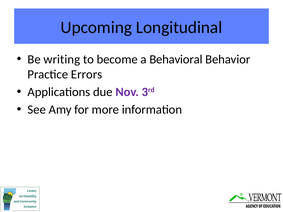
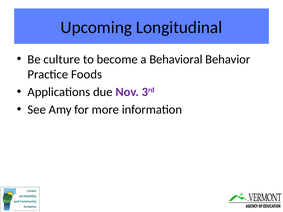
writing: writing -> culture
Errors: Errors -> Foods
